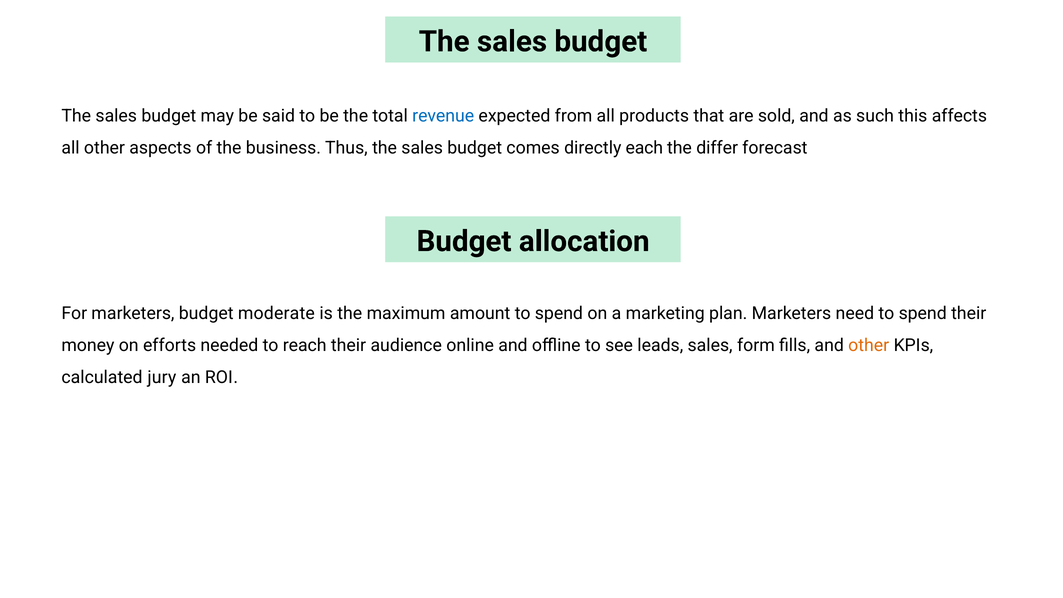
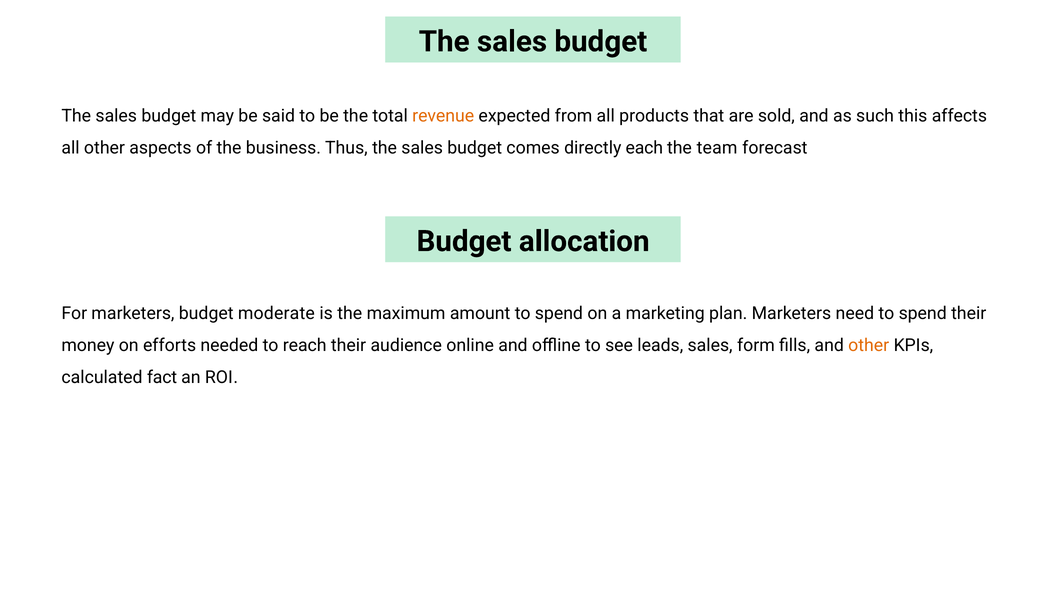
revenue colour: blue -> orange
differ: differ -> team
jury: jury -> fact
